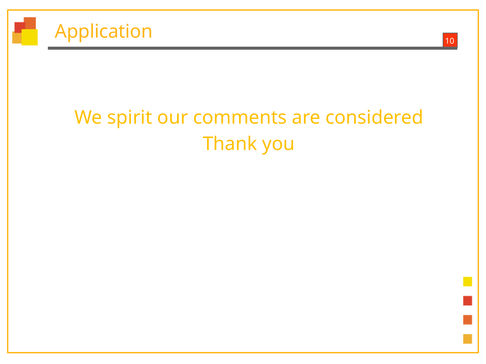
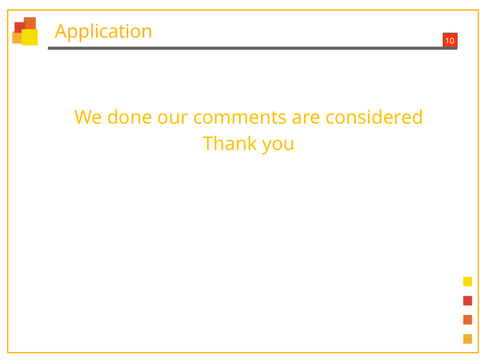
spirit: spirit -> done
